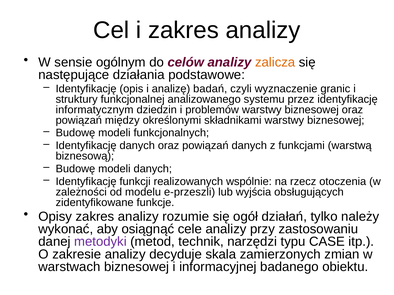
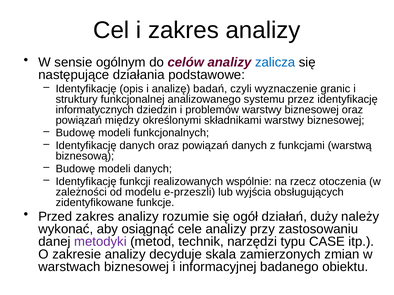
zalicza colour: orange -> blue
informatycznym: informatycznym -> informatycznych
Opisy: Opisy -> Przed
tylko: tylko -> duży
